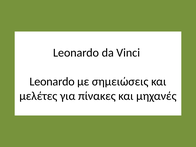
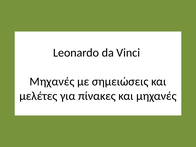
Leonardo at (52, 82): Leonardo -> Μηχανές
